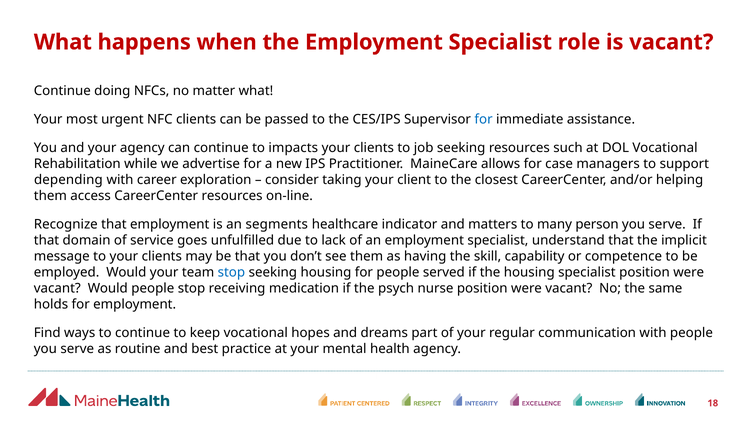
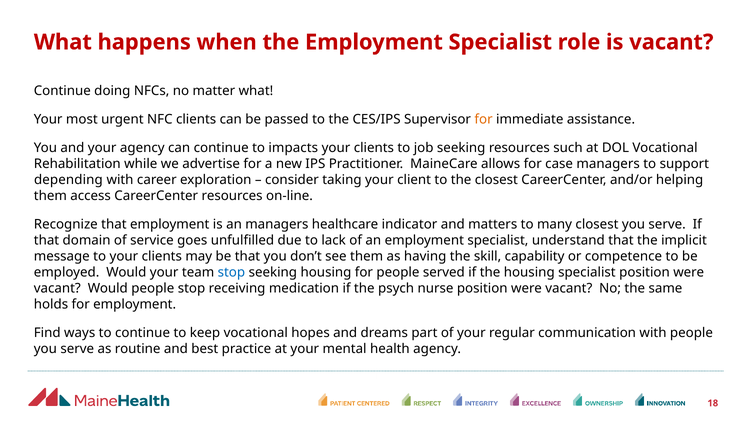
for at (484, 119) colour: blue -> orange
an segments: segments -> managers
many person: person -> closest
